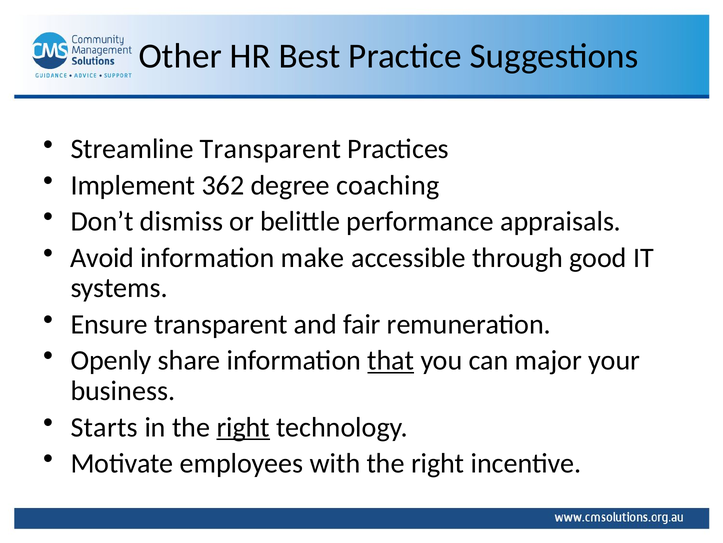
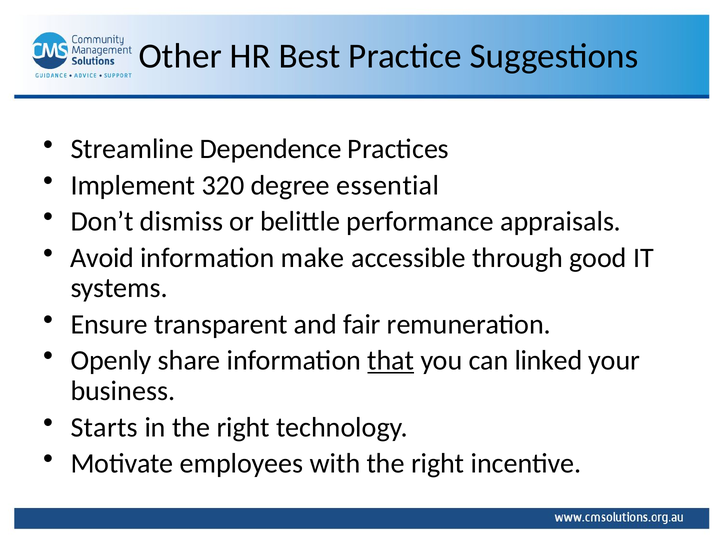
Streamline Transparent: Transparent -> Dependence
362: 362 -> 320
coaching: coaching -> essential
major: major -> linked
right at (243, 427) underline: present -> none
